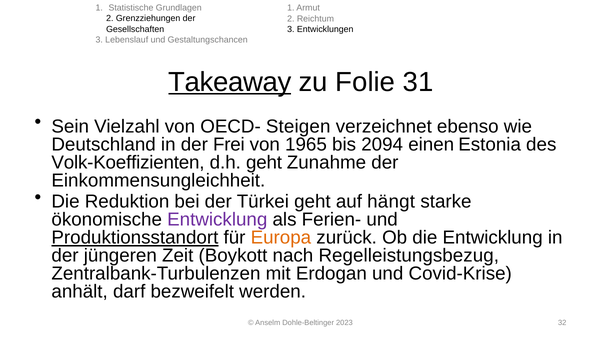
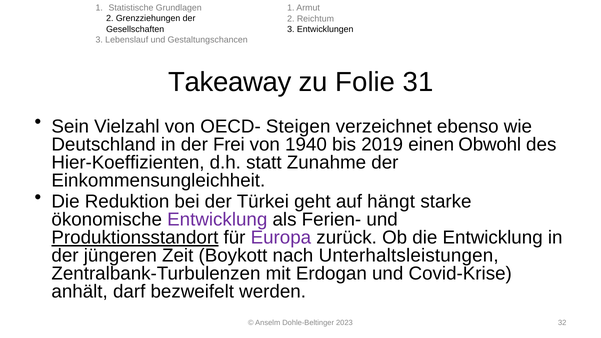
Takeaway underline: present -> none
1965: 1965 -> 1940
2094: 2094 -> 2019
Estonia: Estonia -> Obwohl
Volk-Koeffizienten: Volk-Koeffizienten -> Hier-Koeffizienten
d.h geht: geht -> statt
Europa colour: orange -> purple
Regelleistungsbezug: Regelleistungsbezug -> Unterhaltsleistungen
